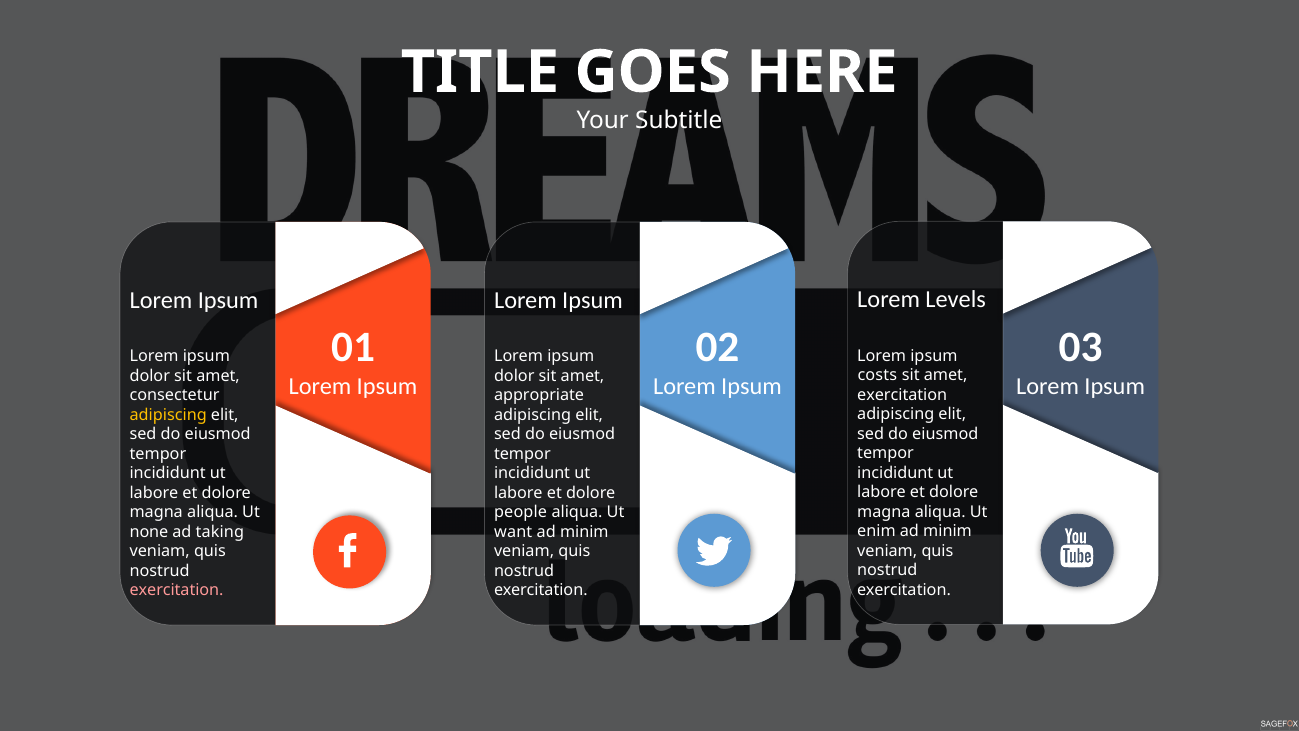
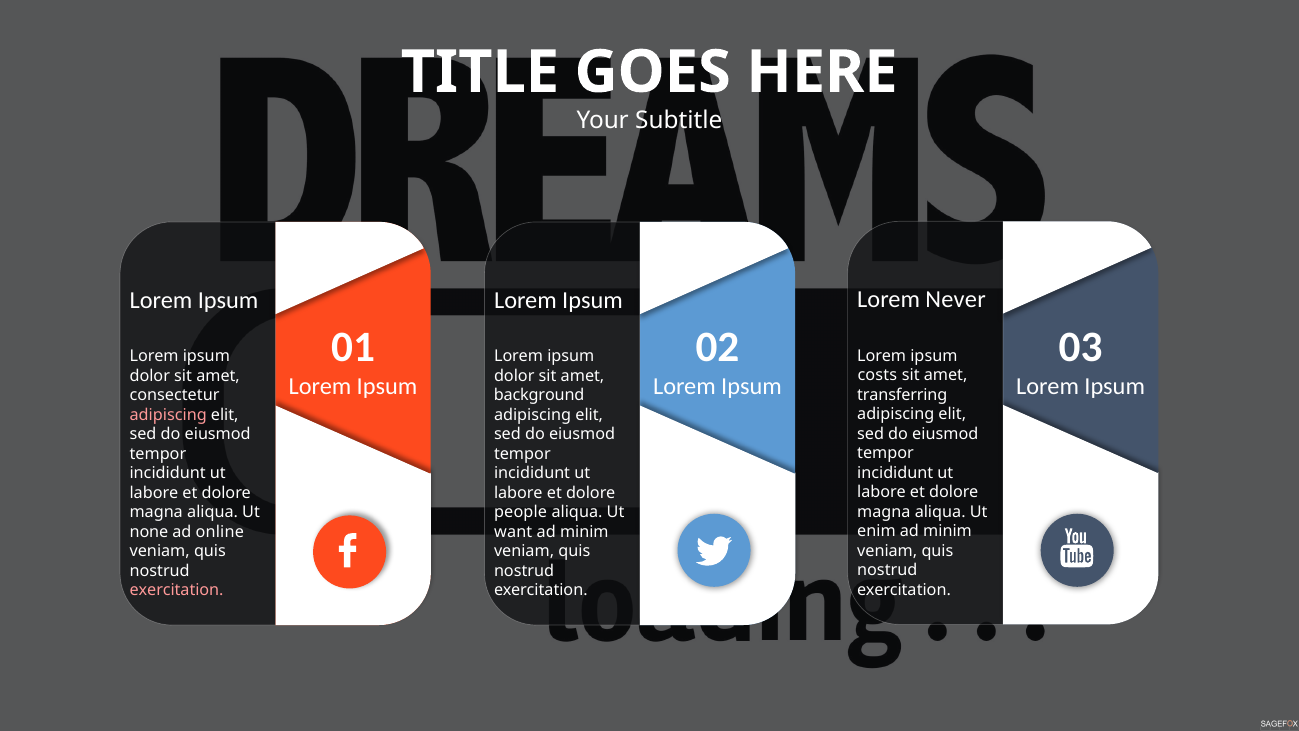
Levels: Levels -> Never
exercitation at (902, 395): exercitation -> transferring
appropriate: appropriate -> background
adipiscing at (168, 415) colour: yellow -> pink
taking: taking -> online
